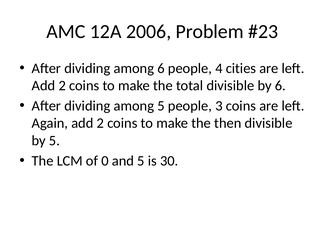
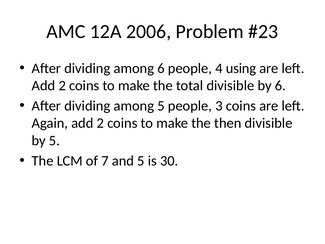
cities: cities -> using
0: 0 -> 7
